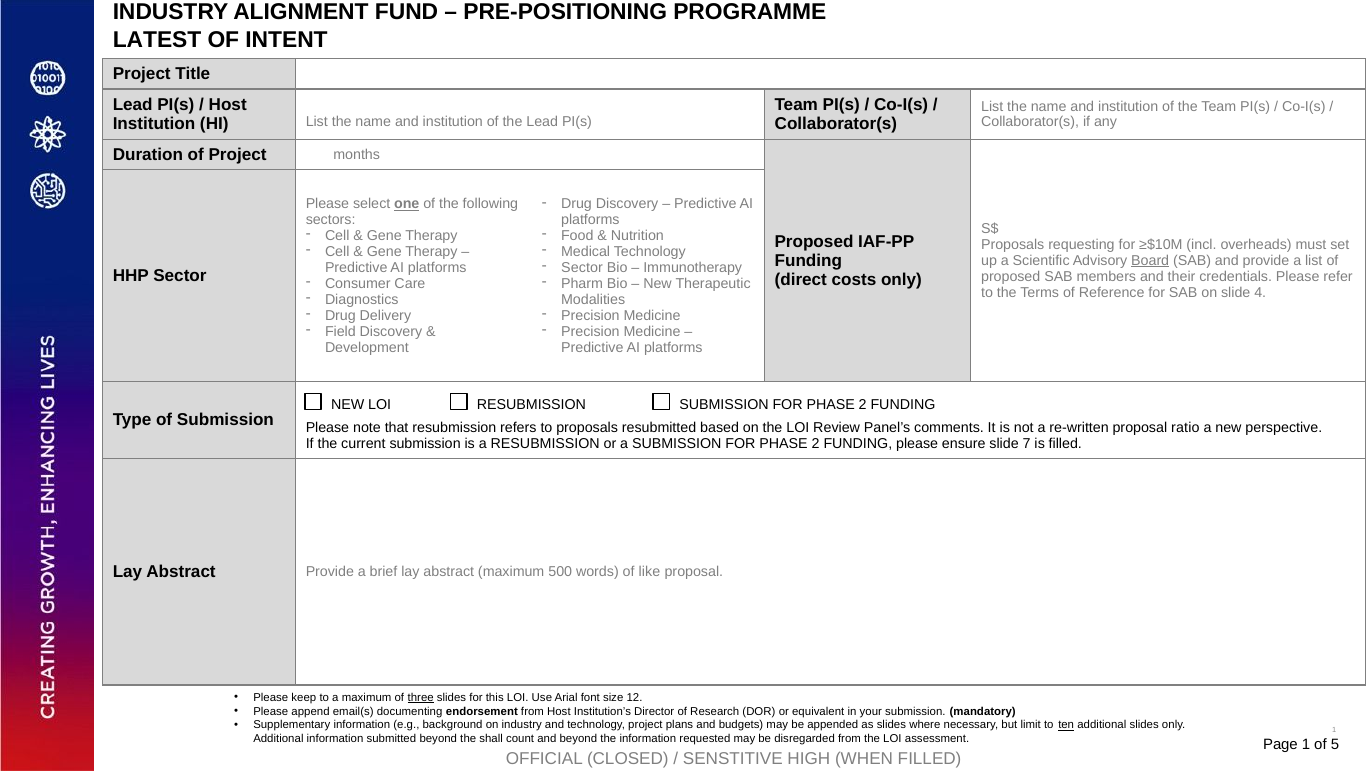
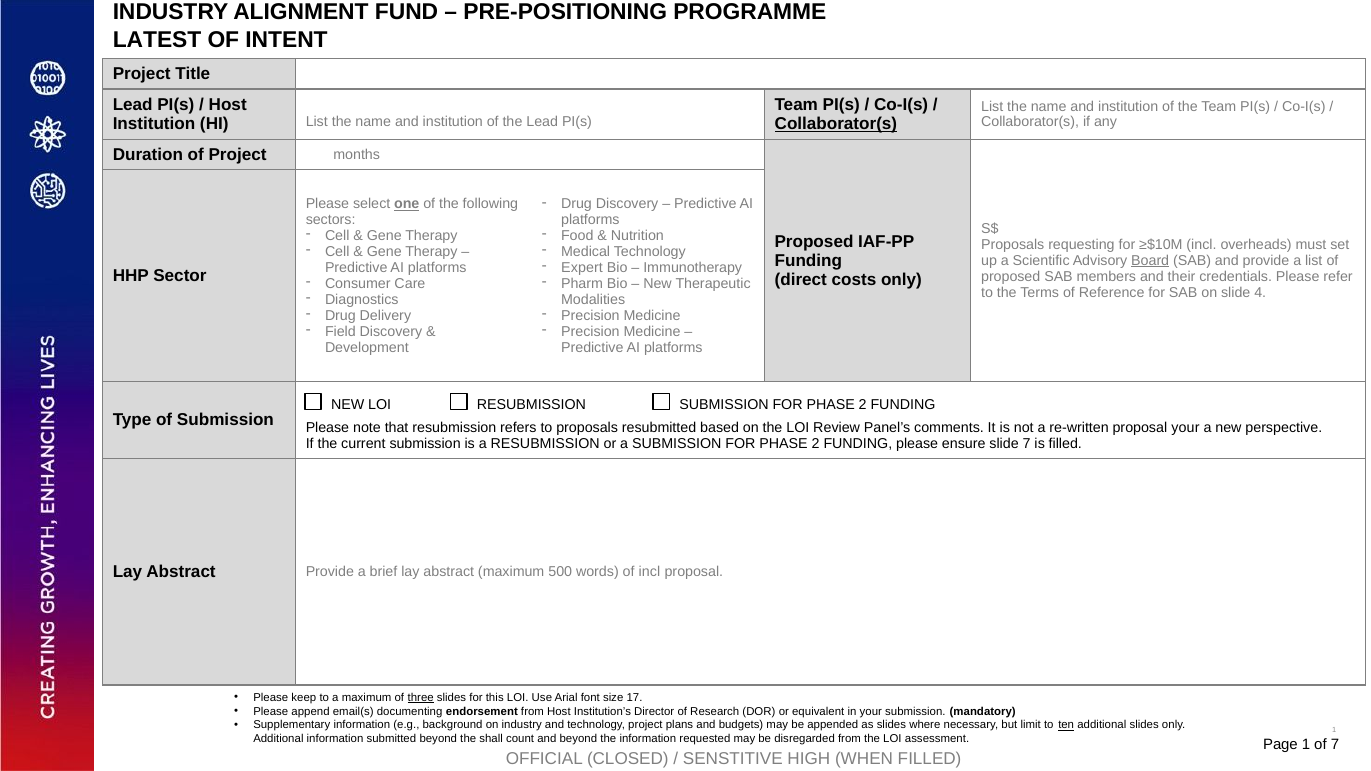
Collaborator(s at (836, 124) underline: none -> present
Sector at (582, 268): Sector -> Expert
proposal ratio: ratio -> your
of like: like -> incl
12: 12 -> 17
of 5: 5 -> 7
